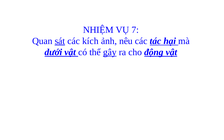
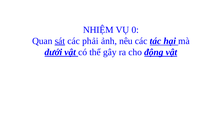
7: 7 -> 0
kích: kích -> phải
gây underline: present -> none
